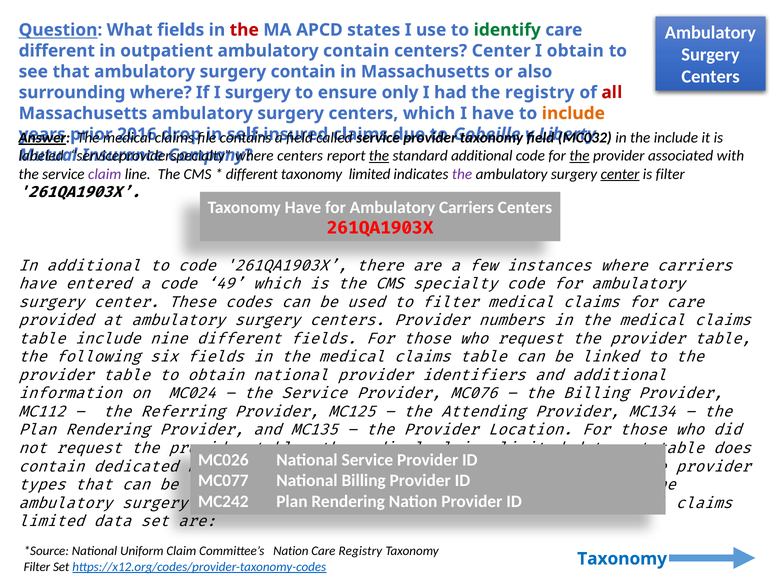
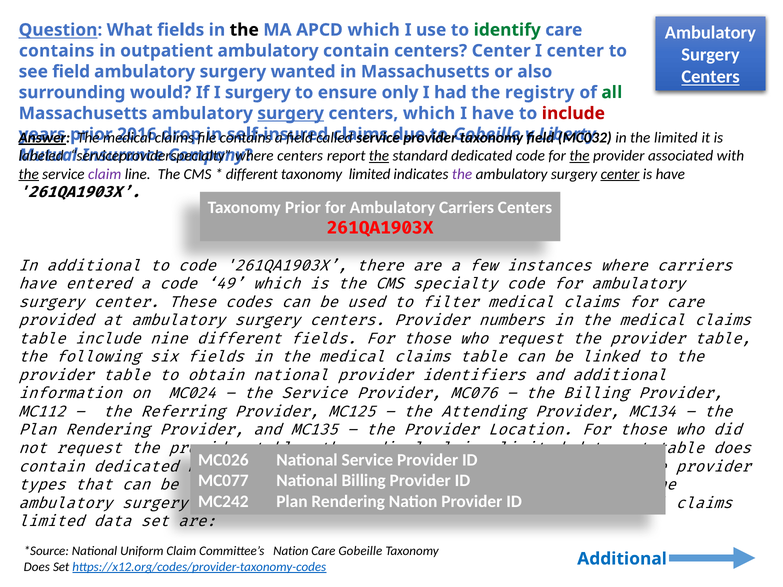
the at (244, 30) colour: red -> black
APCD states: states -> which
different at (57, 51): different -> contains
I obtain: obtain -> center
see that: that -> field
surgery contain: contain -> wanted
Centers at (711, 77) underline: none -> present
surrounding where: where -> would
all colour: red -> green
surgery at (291, 113) underline: none -> present
include at (573, 113) colour: orange -> red
the include: include -> limited
standard additional: additional -> dedicated
the at (29, 174) underline: none -> present
is filter: filter -> have
Taxonomy Have: Have -> Prior
Care Registry: Registry -> Gobeille
Taxonomy at (622, 559): Taxonomy -> Additional
Filter at (37, 567): Filter -> Does
